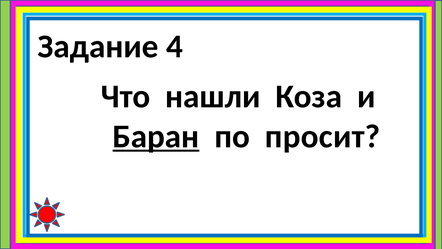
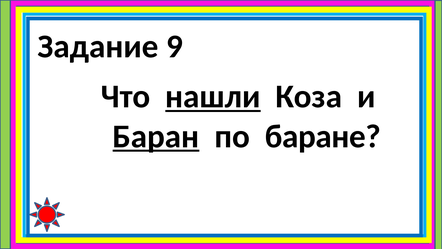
4: 4 -> 9
нашли underline: none -> present
просит: просит -> баране
